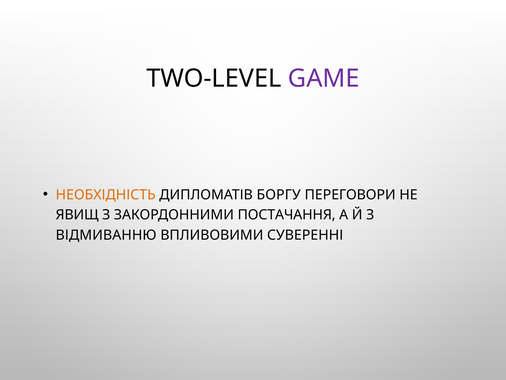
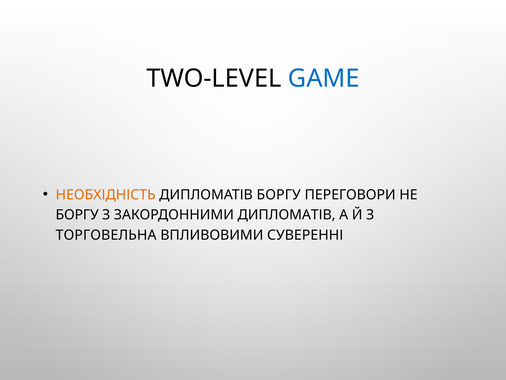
GAME colour: purple -> blue
ЯВИЩ at (77, 215): ЯВИЩ -> БОРГУ
ЗАКОРДОННИМИ ПОСТАЧАННЯ: ПОСТАЧАННЯ -> ДИПЛОМАТІВ
ВІДМИВАННЮ: ВІДМИВАННЮ -> ТОРГОВЕЛЬНА
